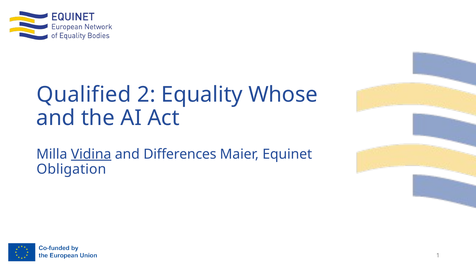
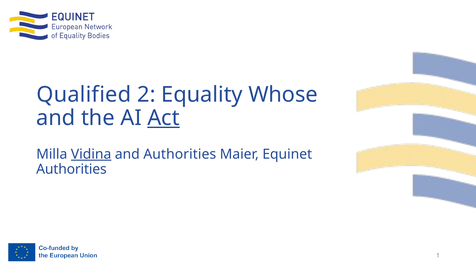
Act underline: none -> present
and Differences: Differences -> Authorities
Obligation at (71, 169): Obligation -> Authorities
